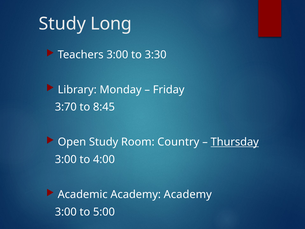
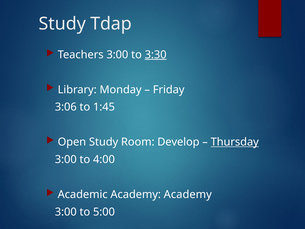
Long: Long -> Tdap
3:30 underline: none -> present
3:70: 3:70 -> 3:06
8:45: 8:45 -> 1:45
Country: Country -> Develop
